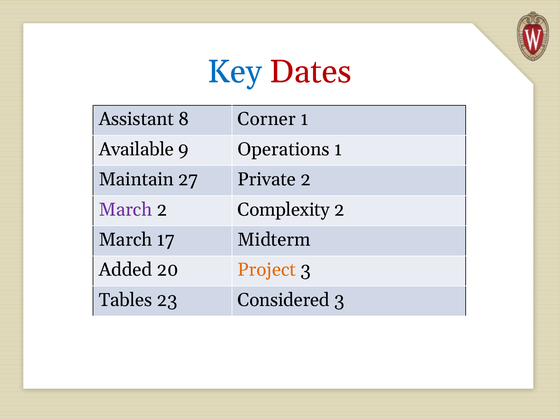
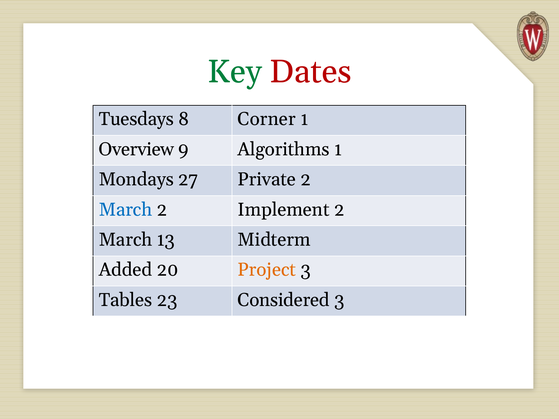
Key colour: blue -> green
Assistant: Assistant -> Tuesdays
Available: Available -> Overview
Operations: Operations -> Algorithms
Maintain: Maintain -> Mondays
March at (126, 210) colour: purple -> blue
Complexity: Complexity -> Implement
17: 17 -> 13
